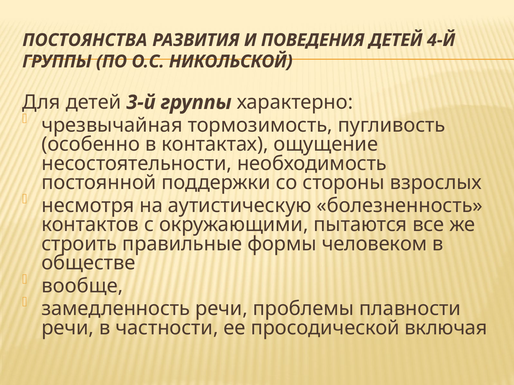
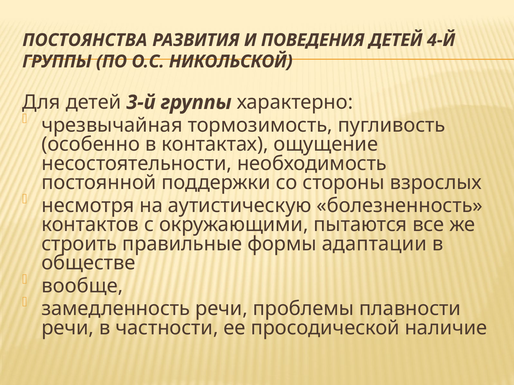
человеком: человеком -> адаптации
включая: включая -> наличие
